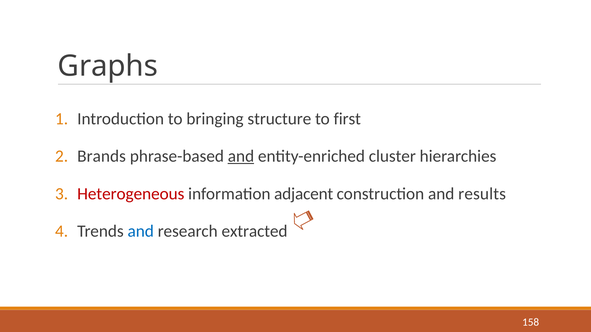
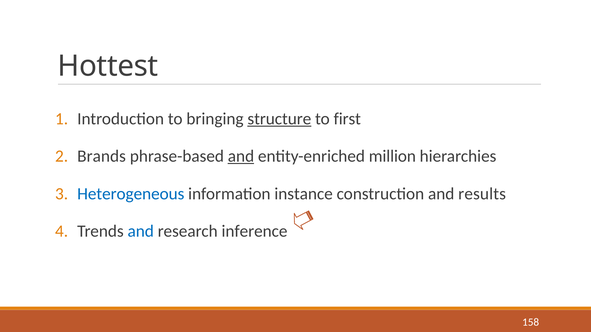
Graphs: Graphs -> Hottest
structure underline: none -> present
cluster: cluster -> million
Heterogeneous colour: red -> blue
adjacent: adjacent -> instance
extracted: extracted -> inference
